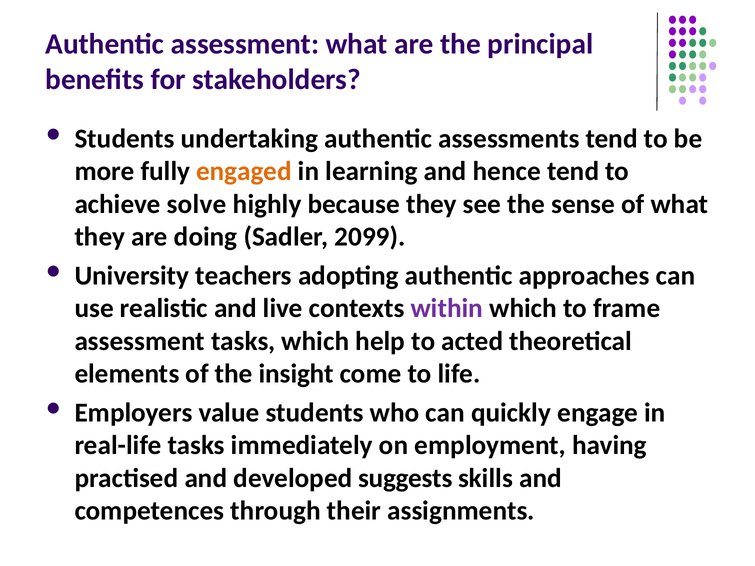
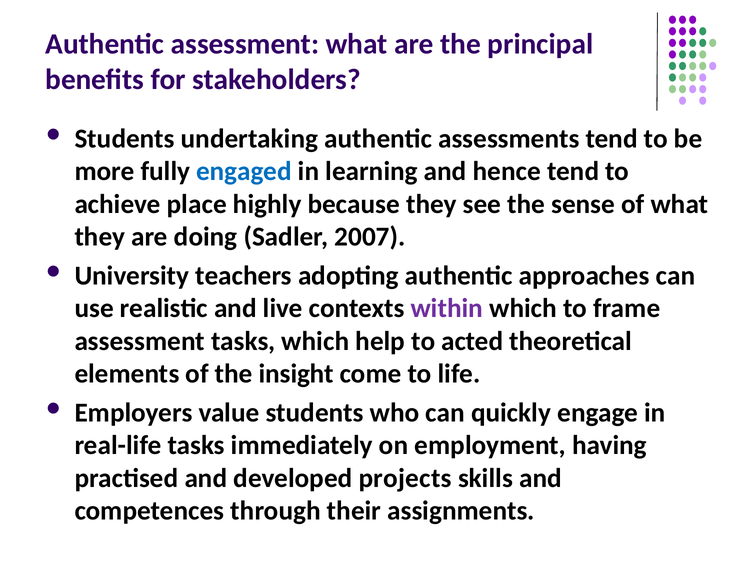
engaged colour: orange -> blue
solve: solve -> place
2099: 2099 -> 2007
suggests: suggests -> projects
